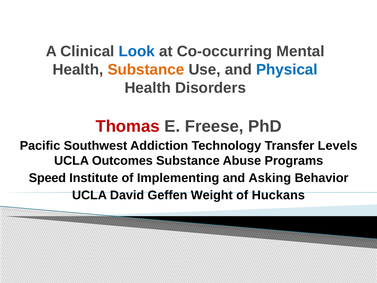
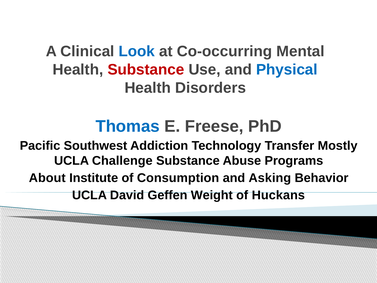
Substance at (146, 70) colour: orange -> red
Thomas colour: red -> blue
Levels: Levels -> Mostly
Outcomes: Outcomes -> Challenge
Speed: Speed -> About
Implementing: Implementing -> Consumption
